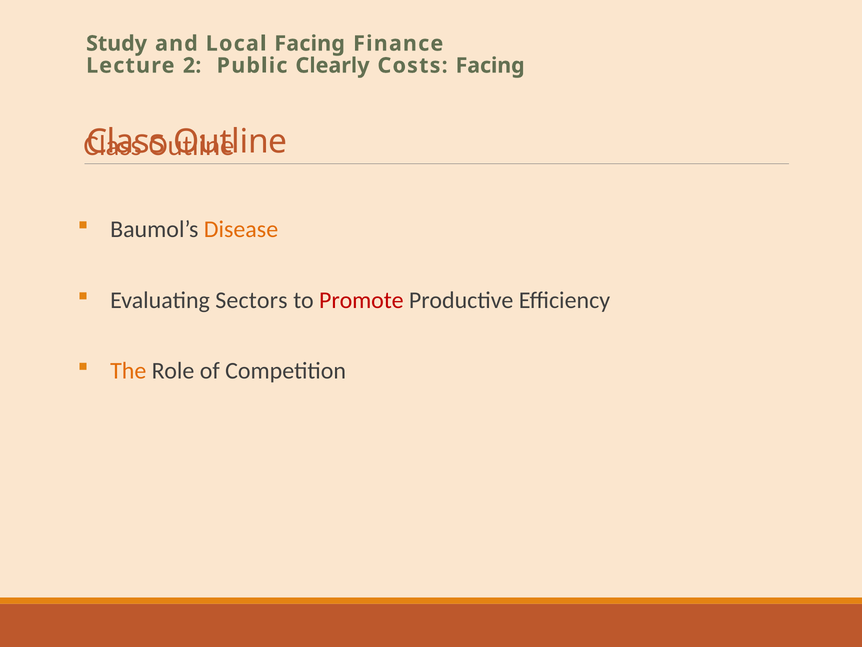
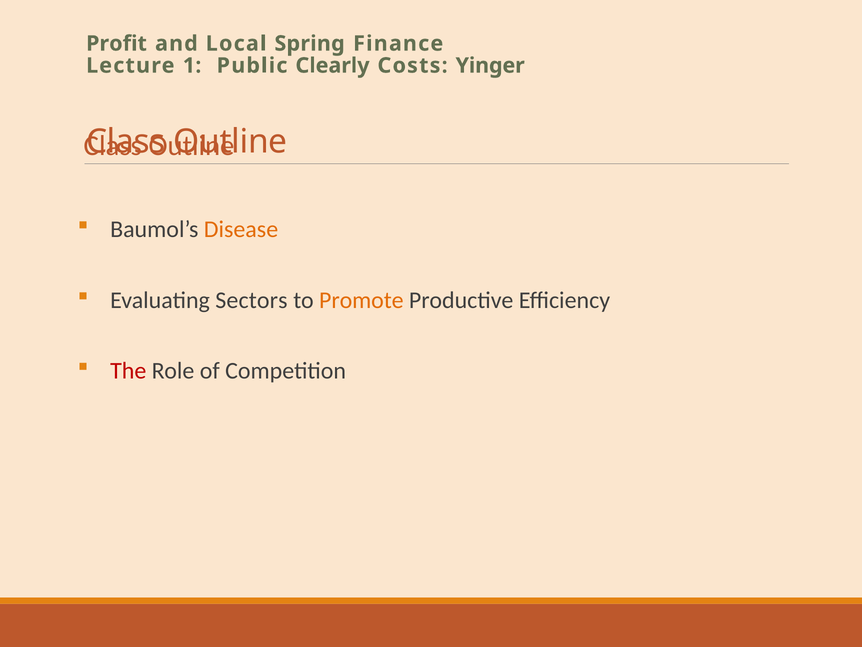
Study: Study -> Profit
Local Facing: Facing -> Spring
2: 2 -> 1
Costs Facing: Facing -> Yinger
Promote colour: red -> orange
The colour: orange -> red
